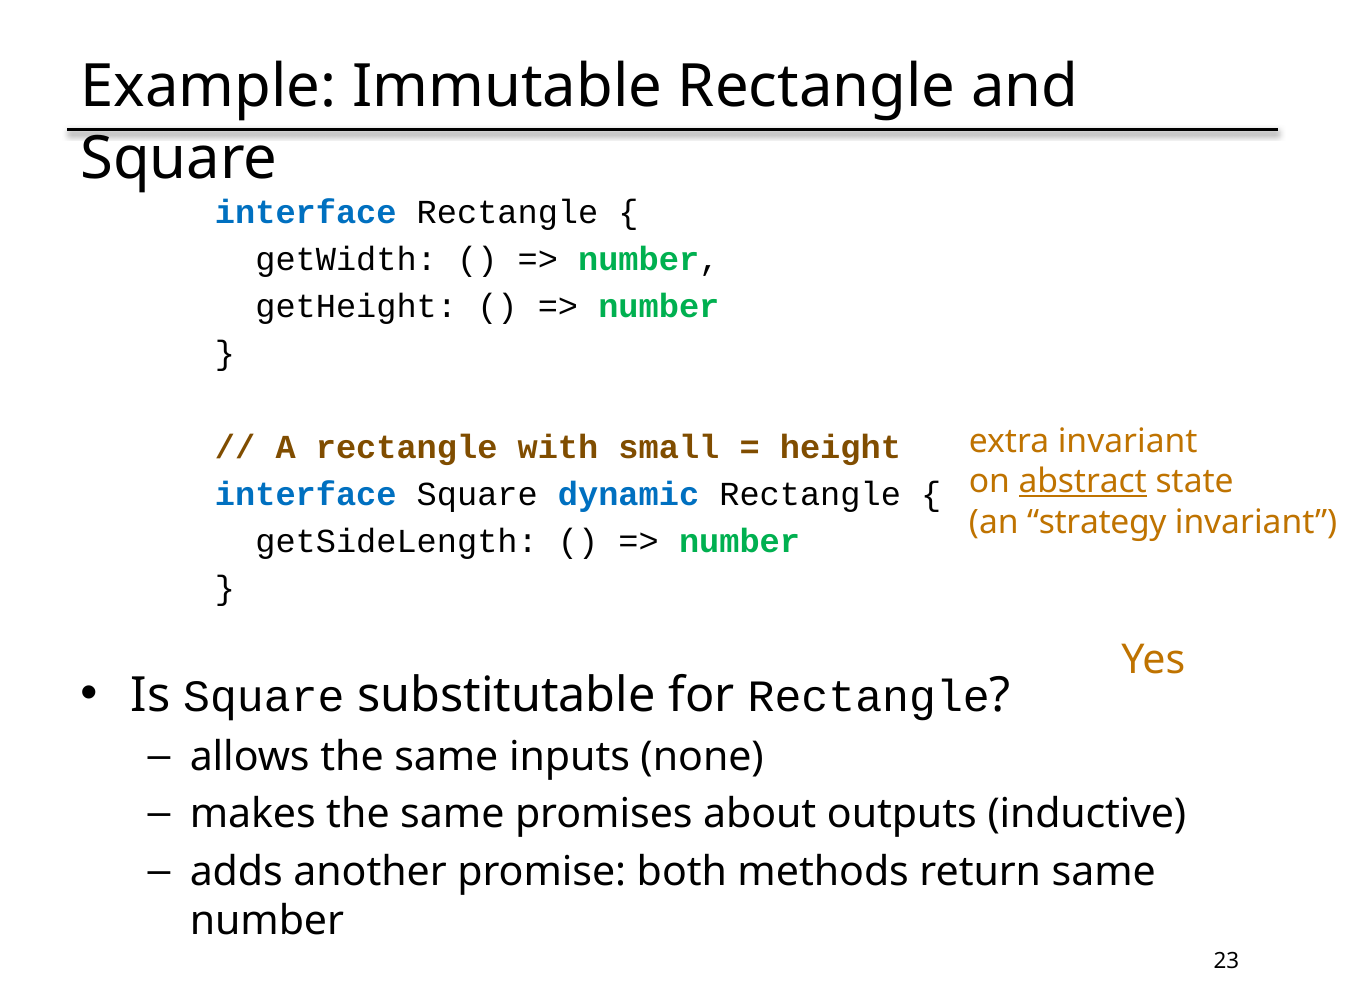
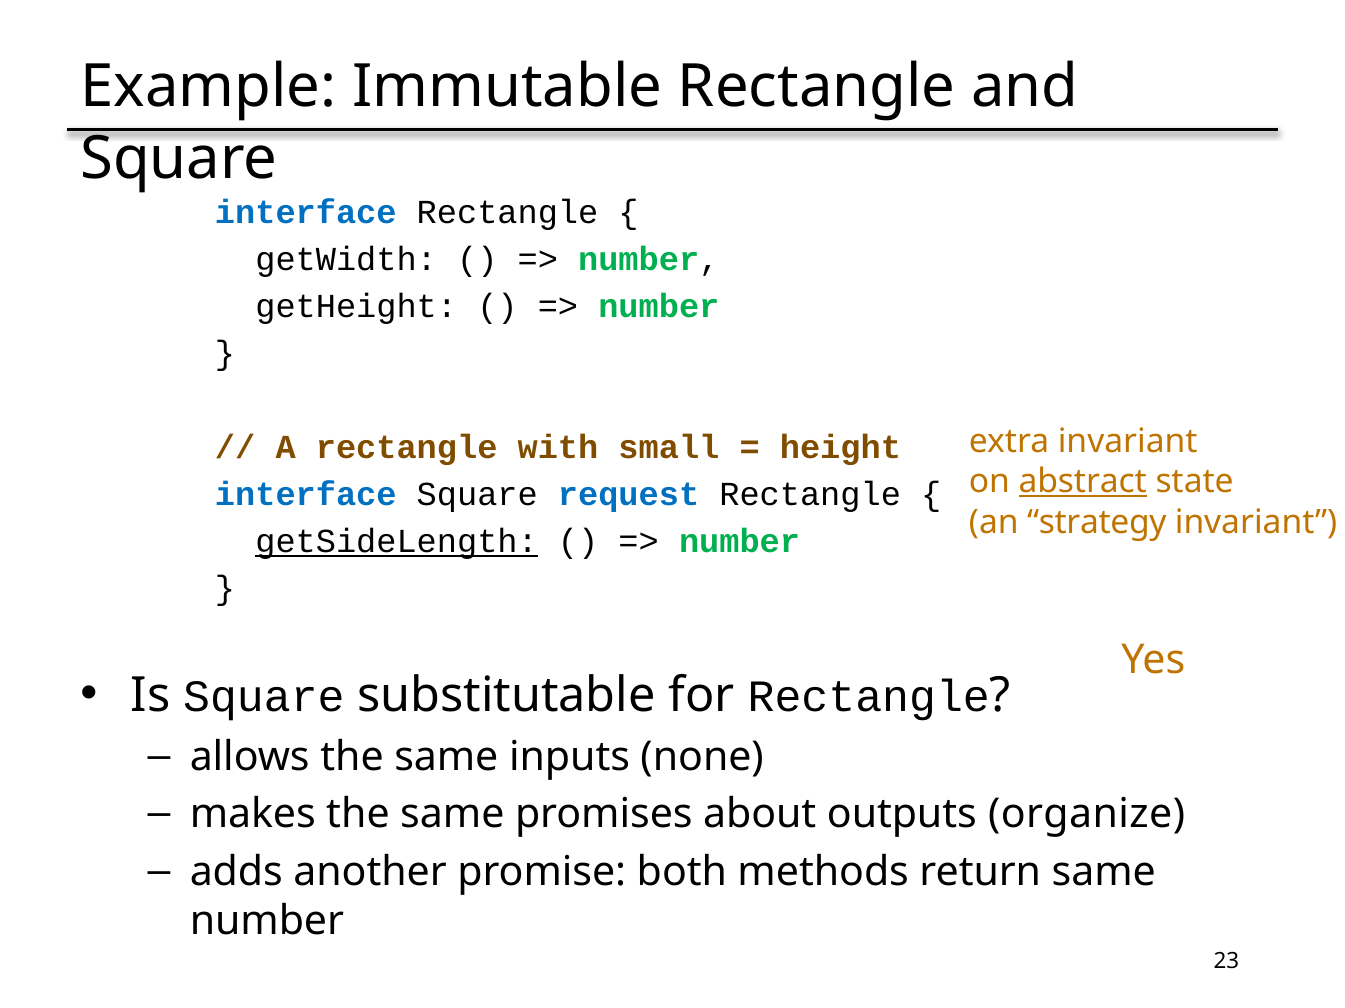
dynamic: dynamic -> request
getSideLength underline: none -> present
inductive: inductive -> organize
